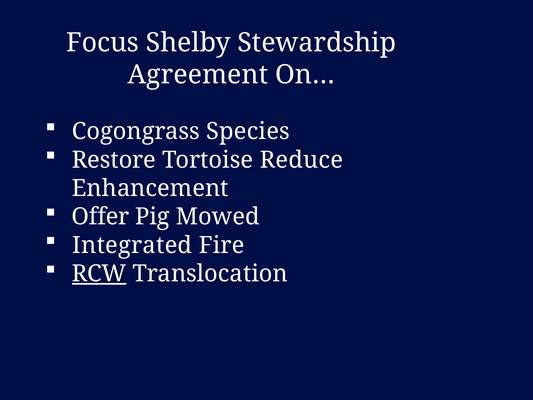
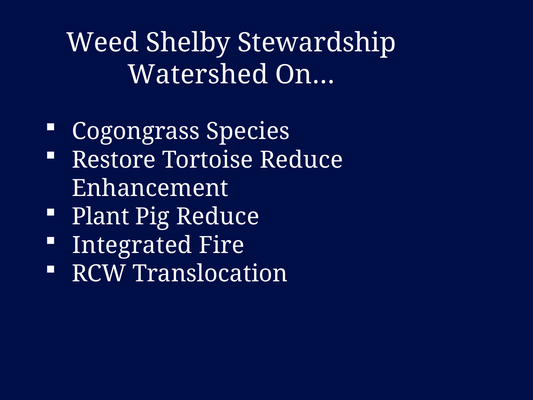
Focus: Focus -> Weed
Agreement: Agreement -> Watershed
Offer: Offer -> Plant
Pig Mowed: Mowed -> Reduce
RCW underline: present -> none
